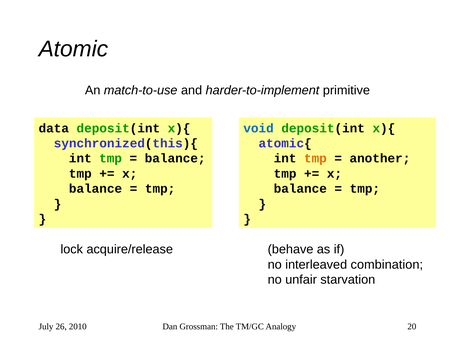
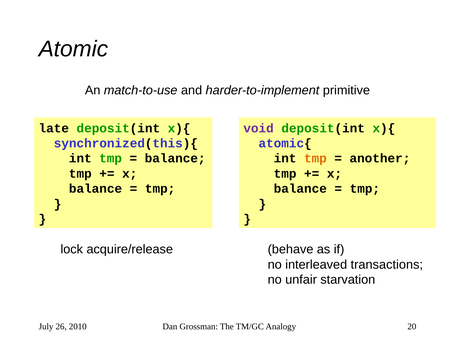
data: data -> late
void colour: blue -> purple
combination: combination -> transactions
